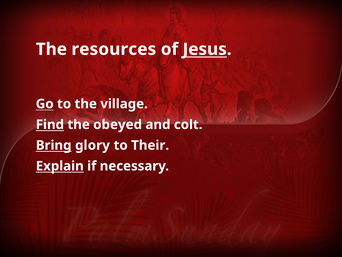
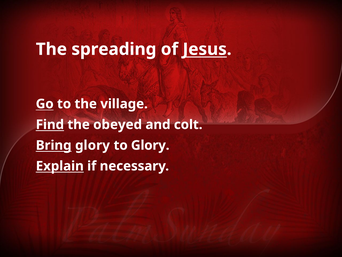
resources: resources -> spreading
to Their: Their -> Glory
